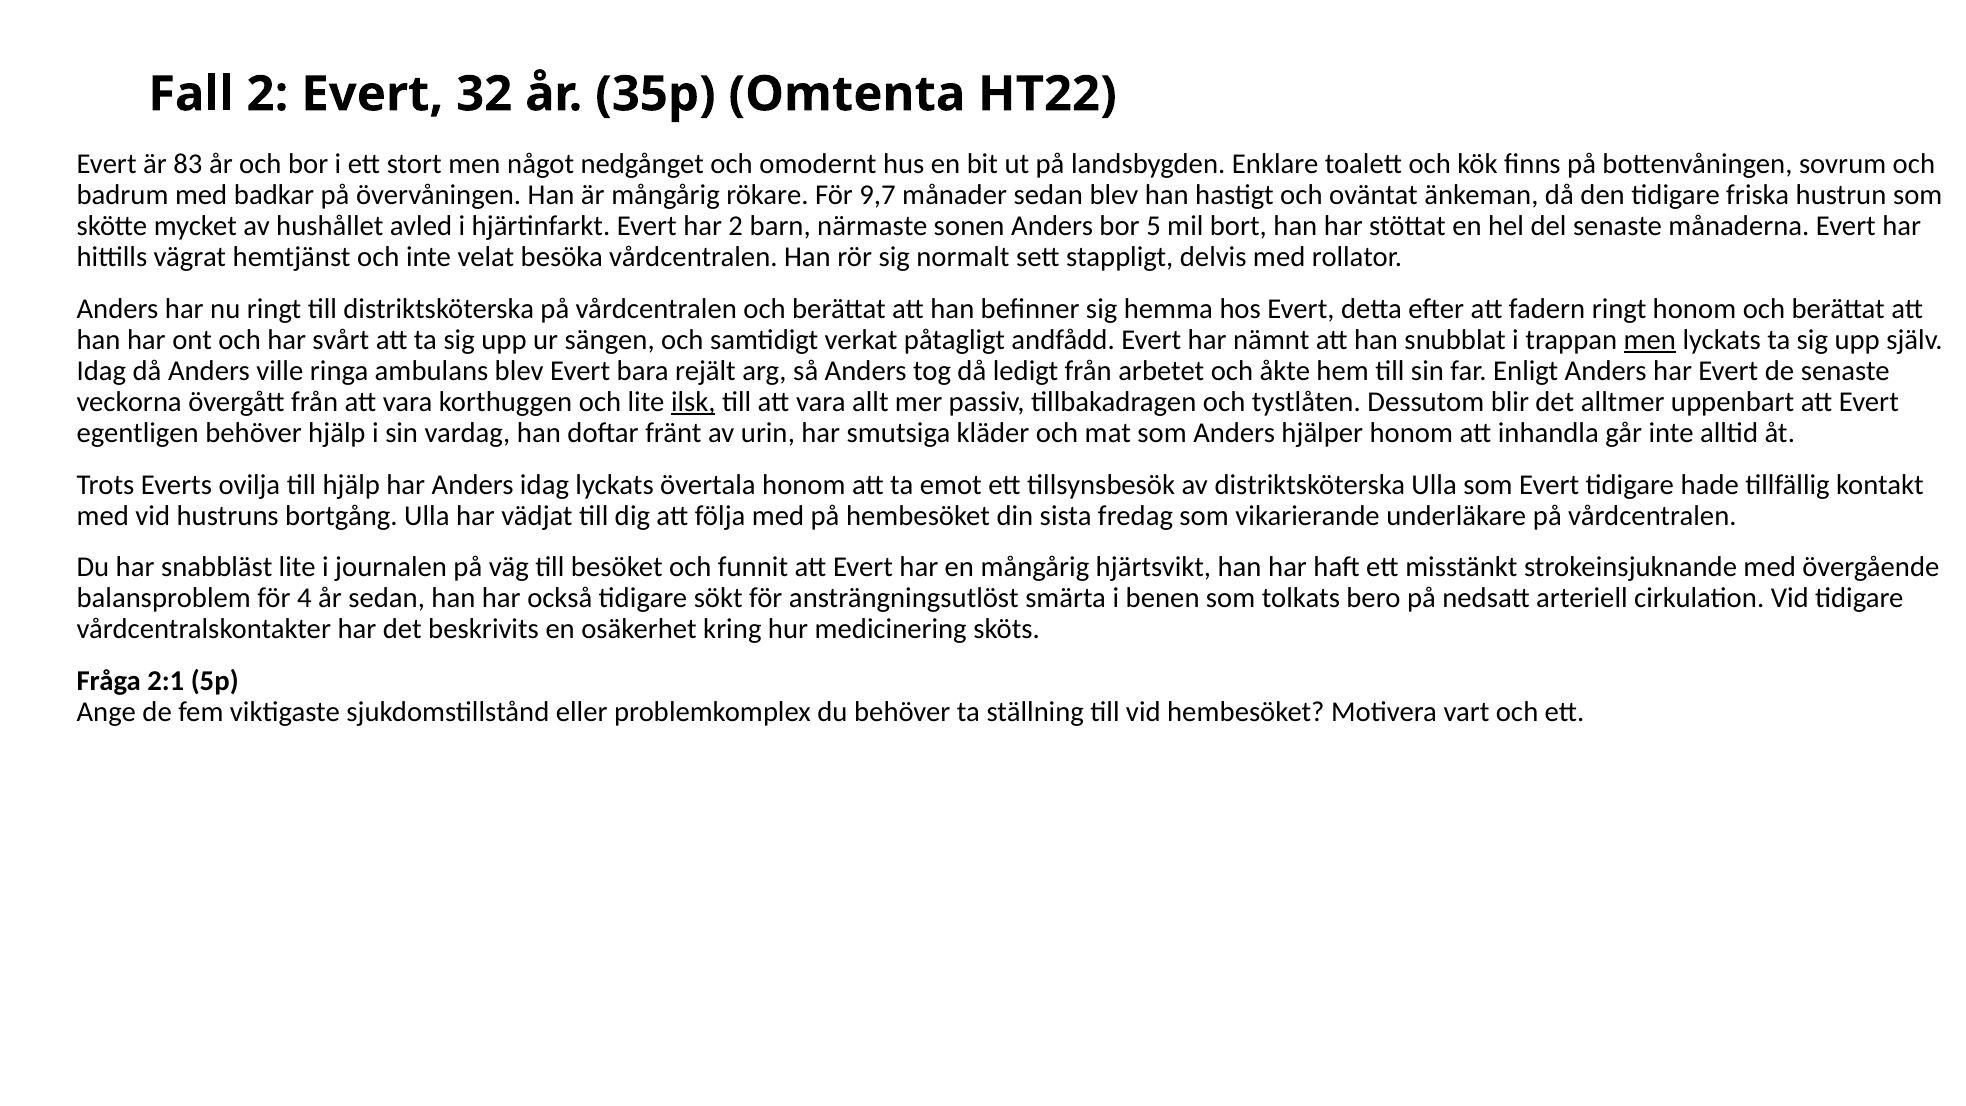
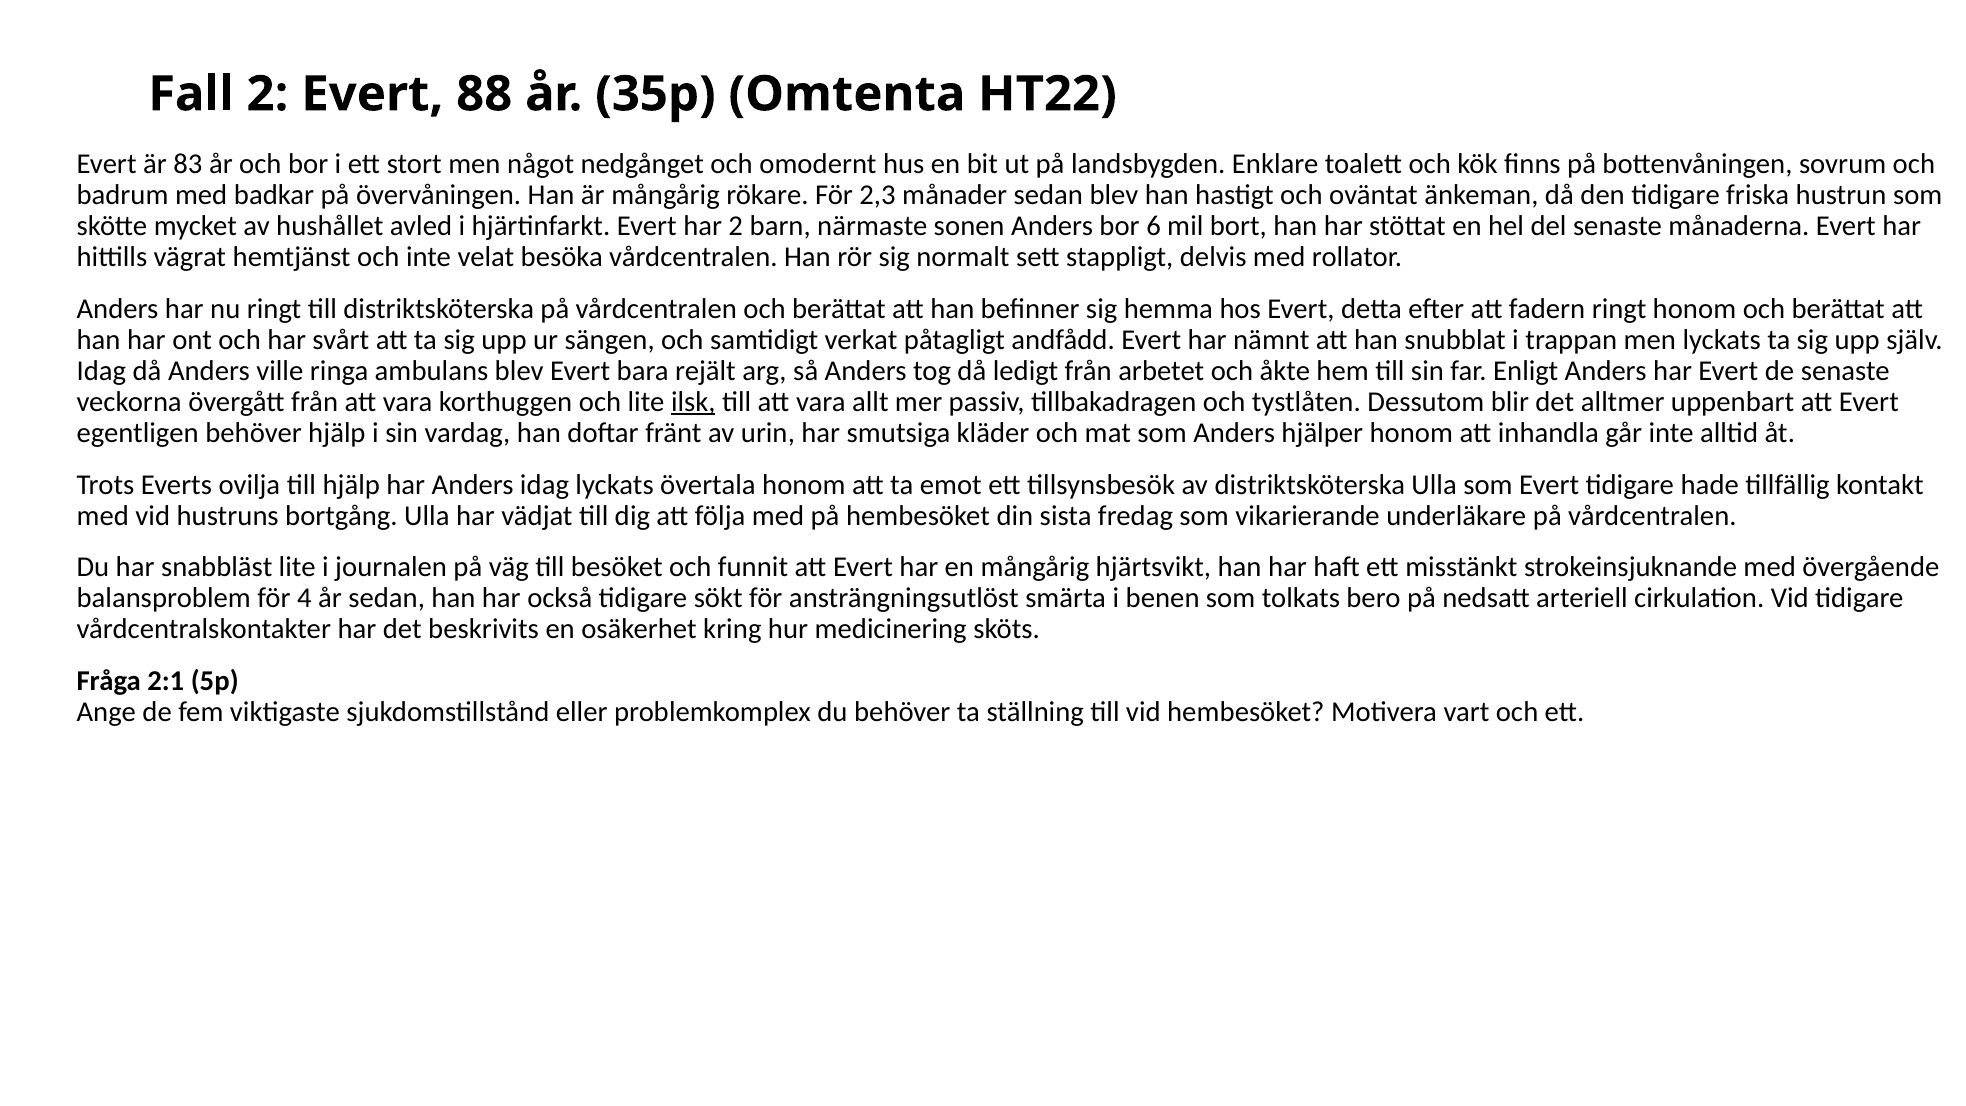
32: 32 -> 88
9,7: 9,7 -> 2,3
5: 5 -> 6
men at (1650, 340) underline: present -> none
